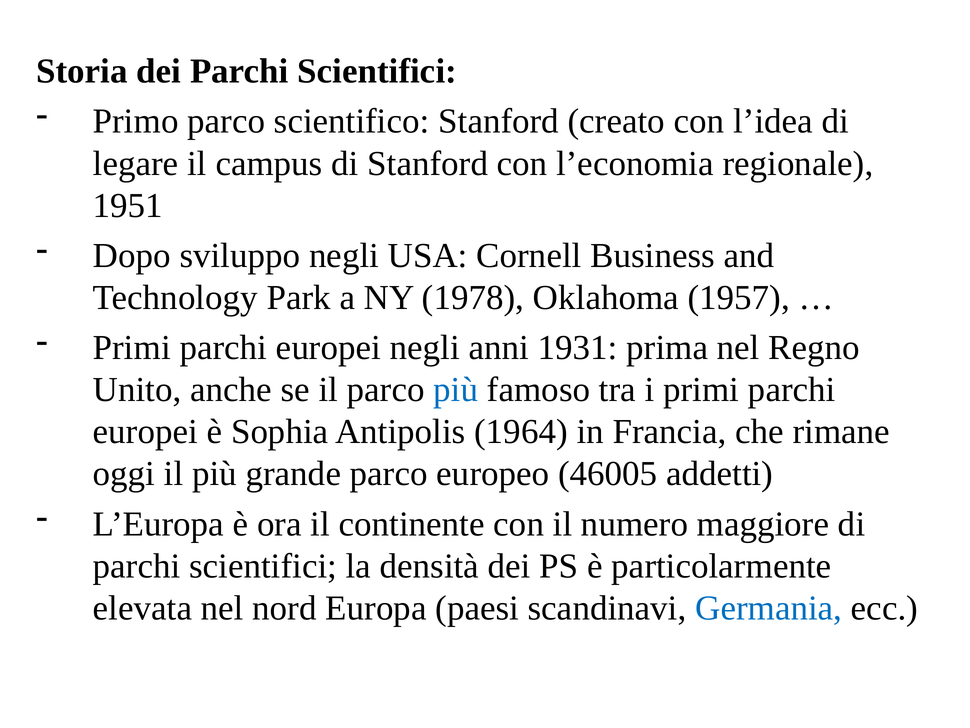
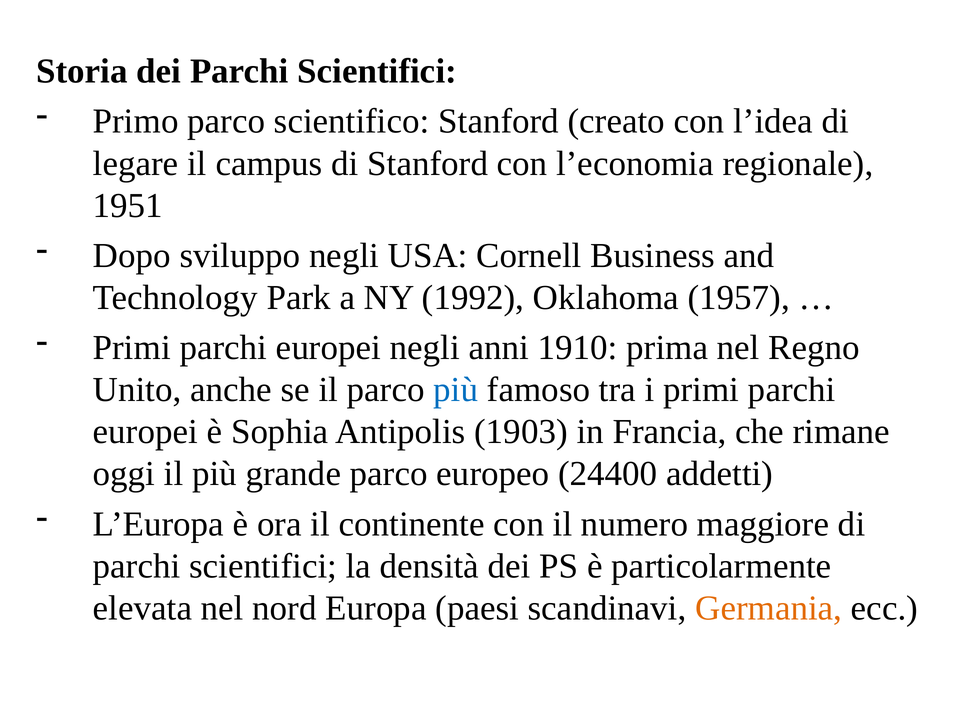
1978: 1978 -> 1992
1931: 1931 -> 1910
1964: 1964 -> 1903
46005: 46005 -> 24400
Germania colour: blue -> orange
